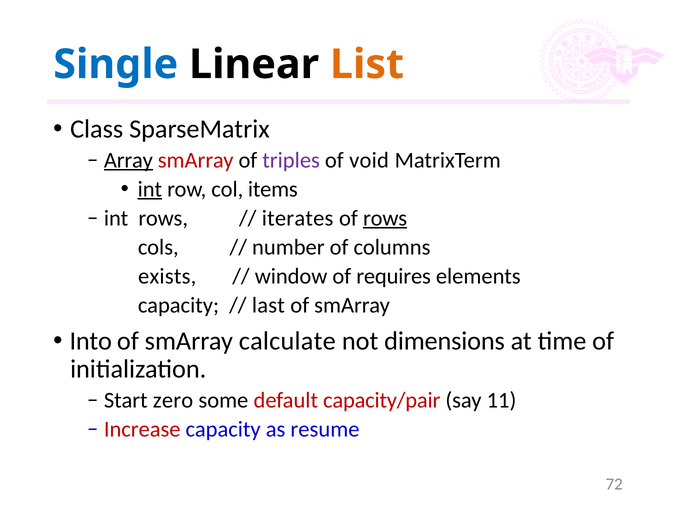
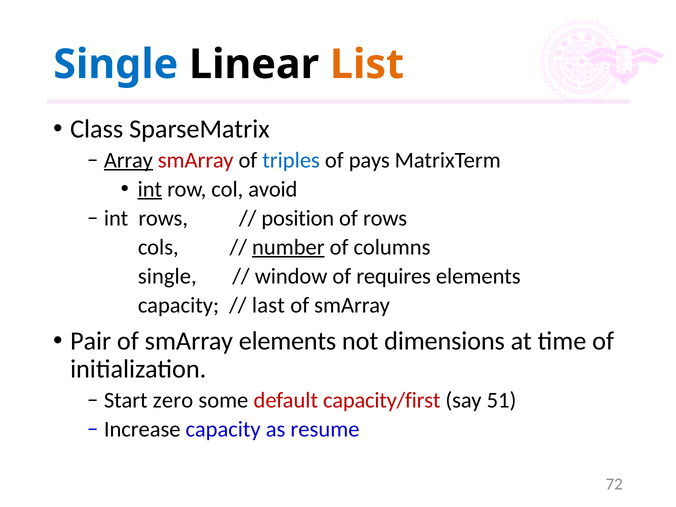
triples colour: purple -> blue
void: void -> pays
items: items -> avoid
iterates: iterates -> position
rows at (385, 218) underline: present -> none
number underline: none -> present
exists at (167, 276): exists -> single
Into: Into -> Pair
smArray calculate: calculate -> elements
capacity/pair: capacity/pair -> capacity/first
11: 11 -> 51
Increase colour: red -> black
